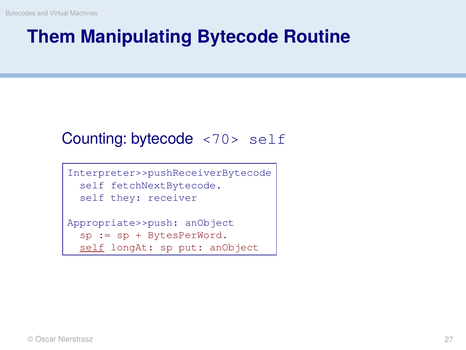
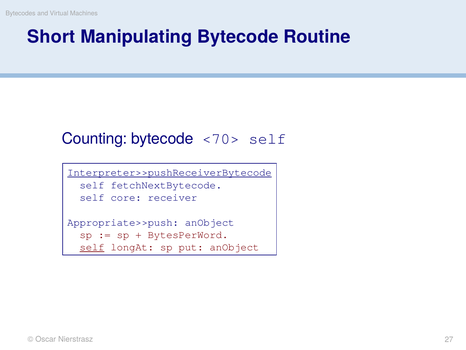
Them: Them -> Short
Interpreter>>pushReceiverBytecode underline: none -> present
they: they -> core
